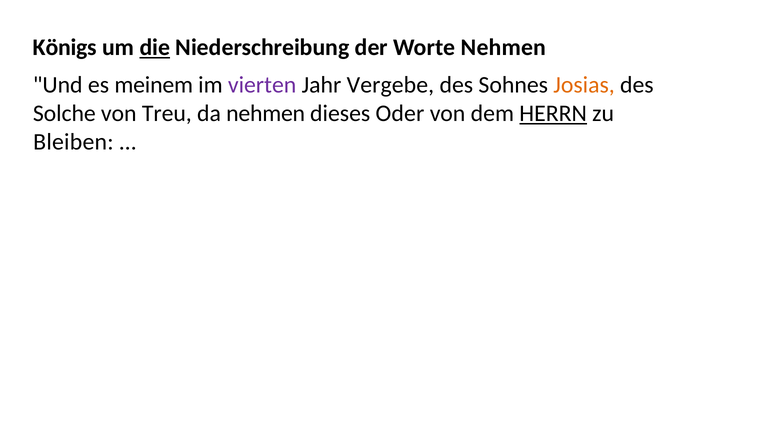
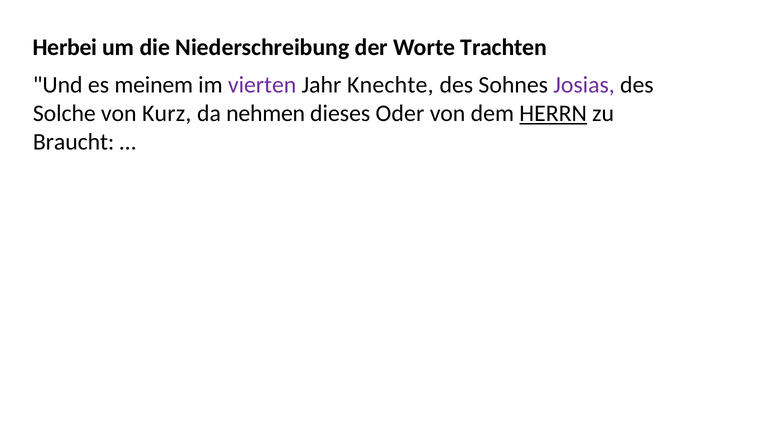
Königs: Königs -> Herbei
die underline: present -> none
Worte Nehmen: Nehmen -> Trachten
Vergebe: Vergebe -> Knechte
Josias colour: orange -> purple
Treu: Treu -> Kurz
Bleiben: Bleiben -> Braucht
